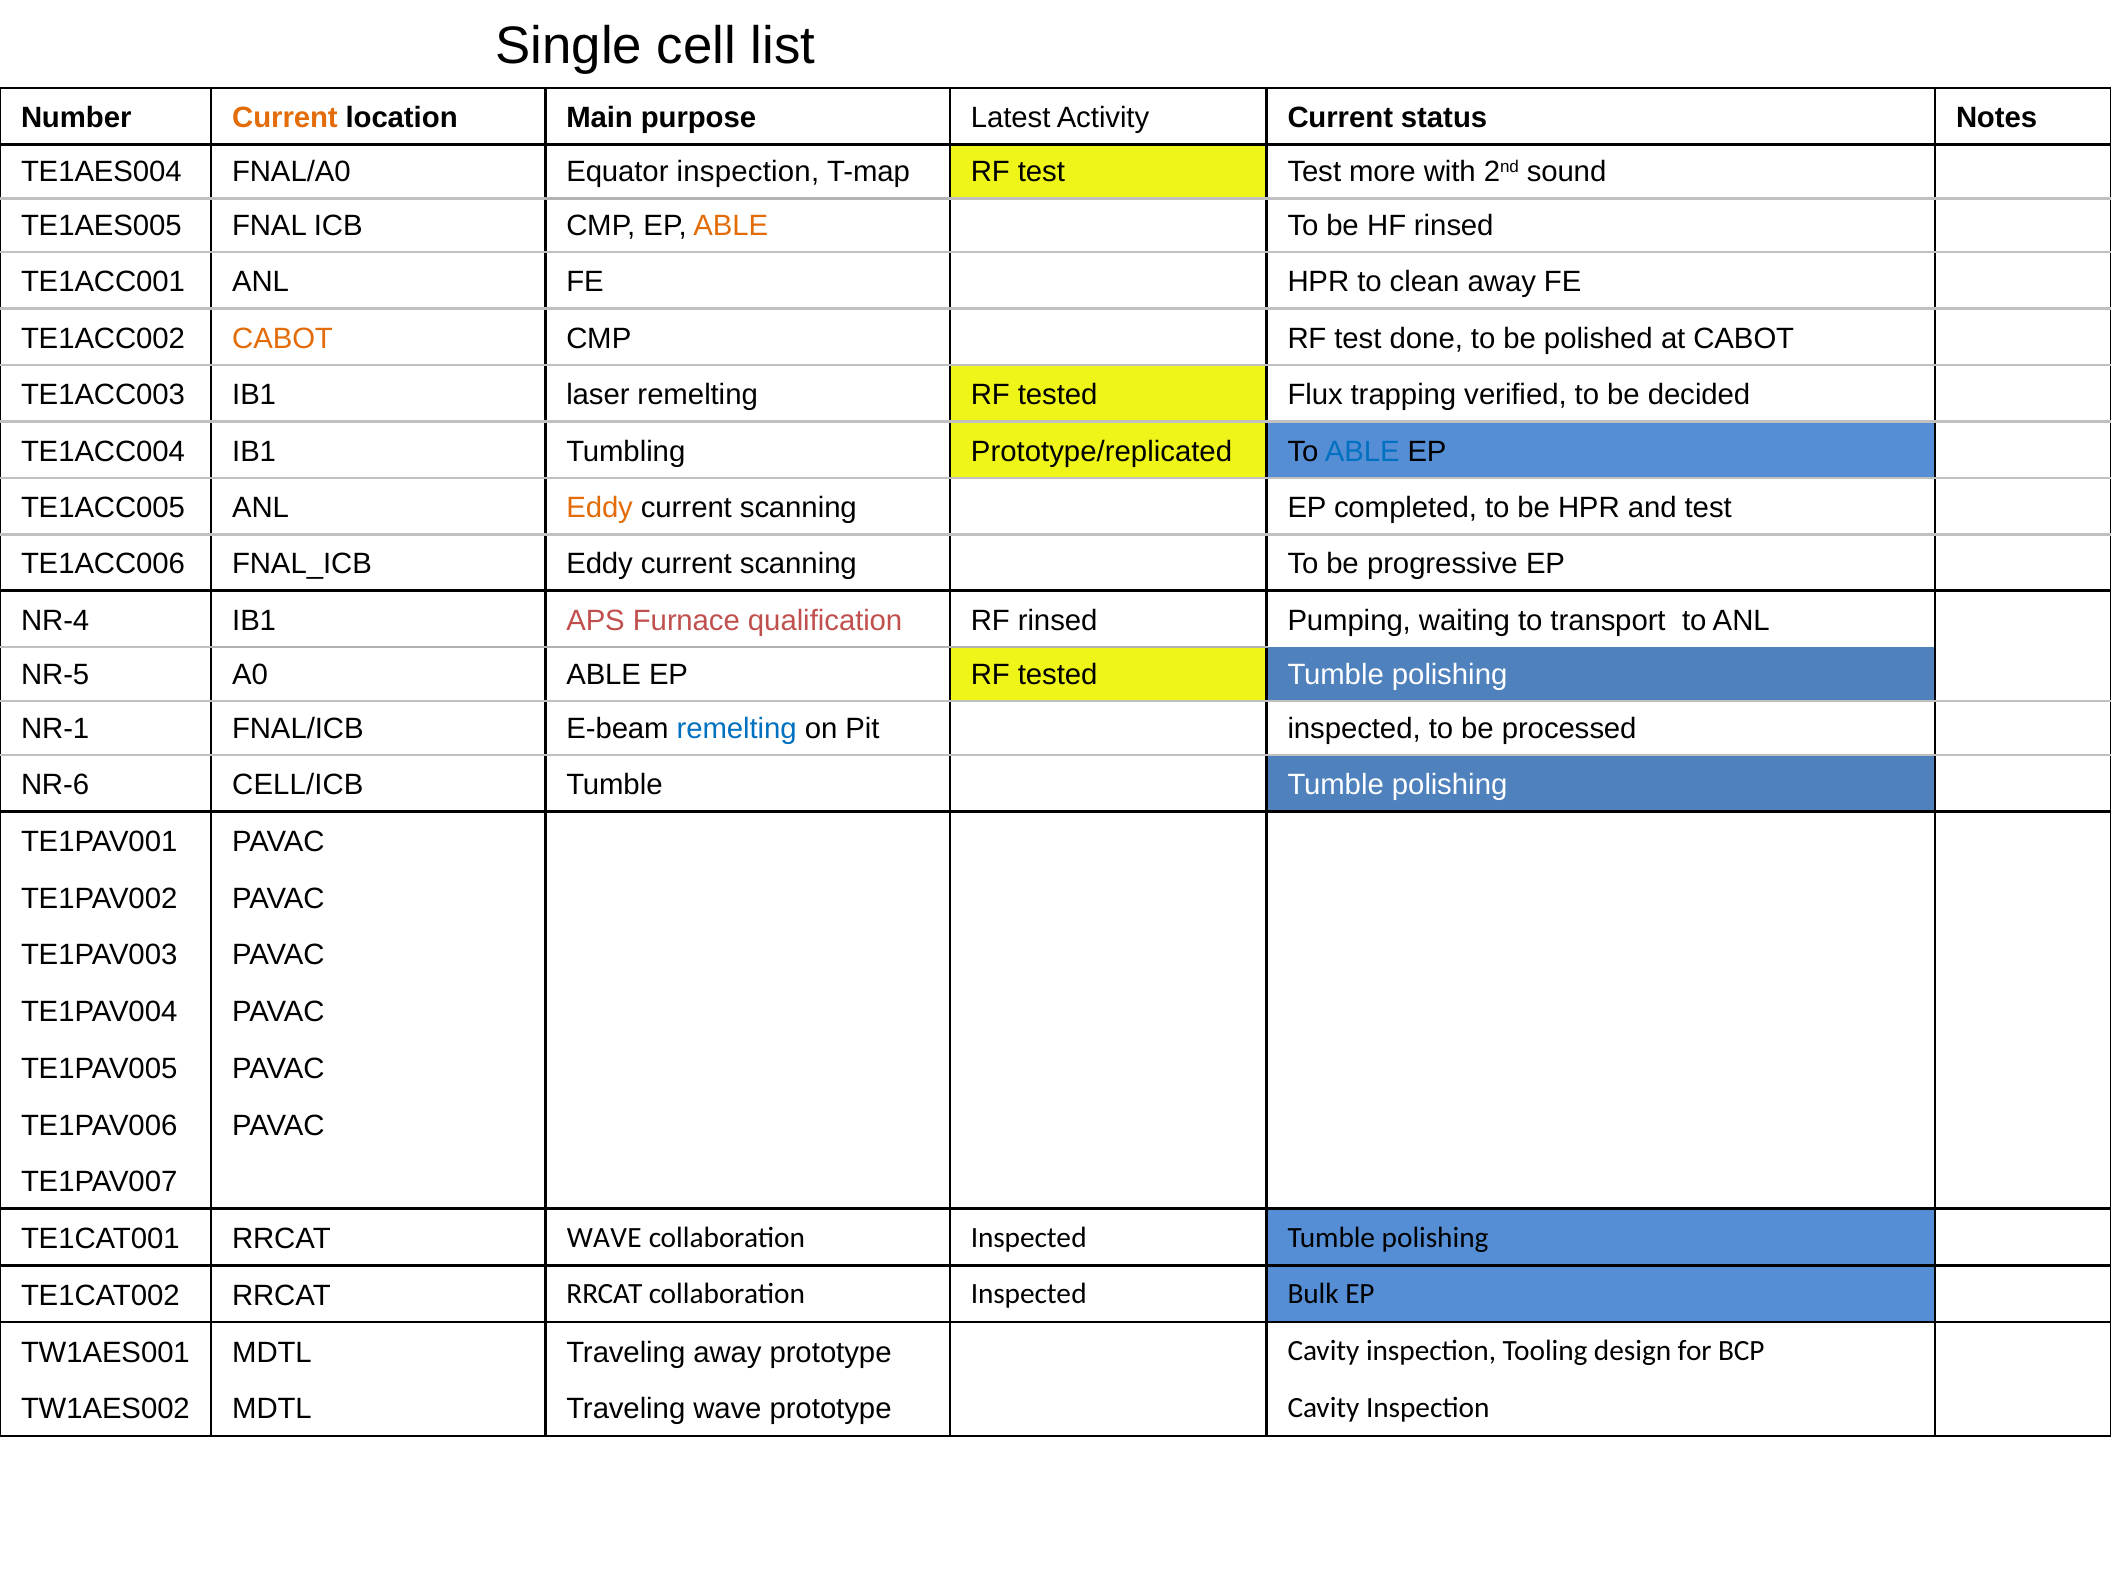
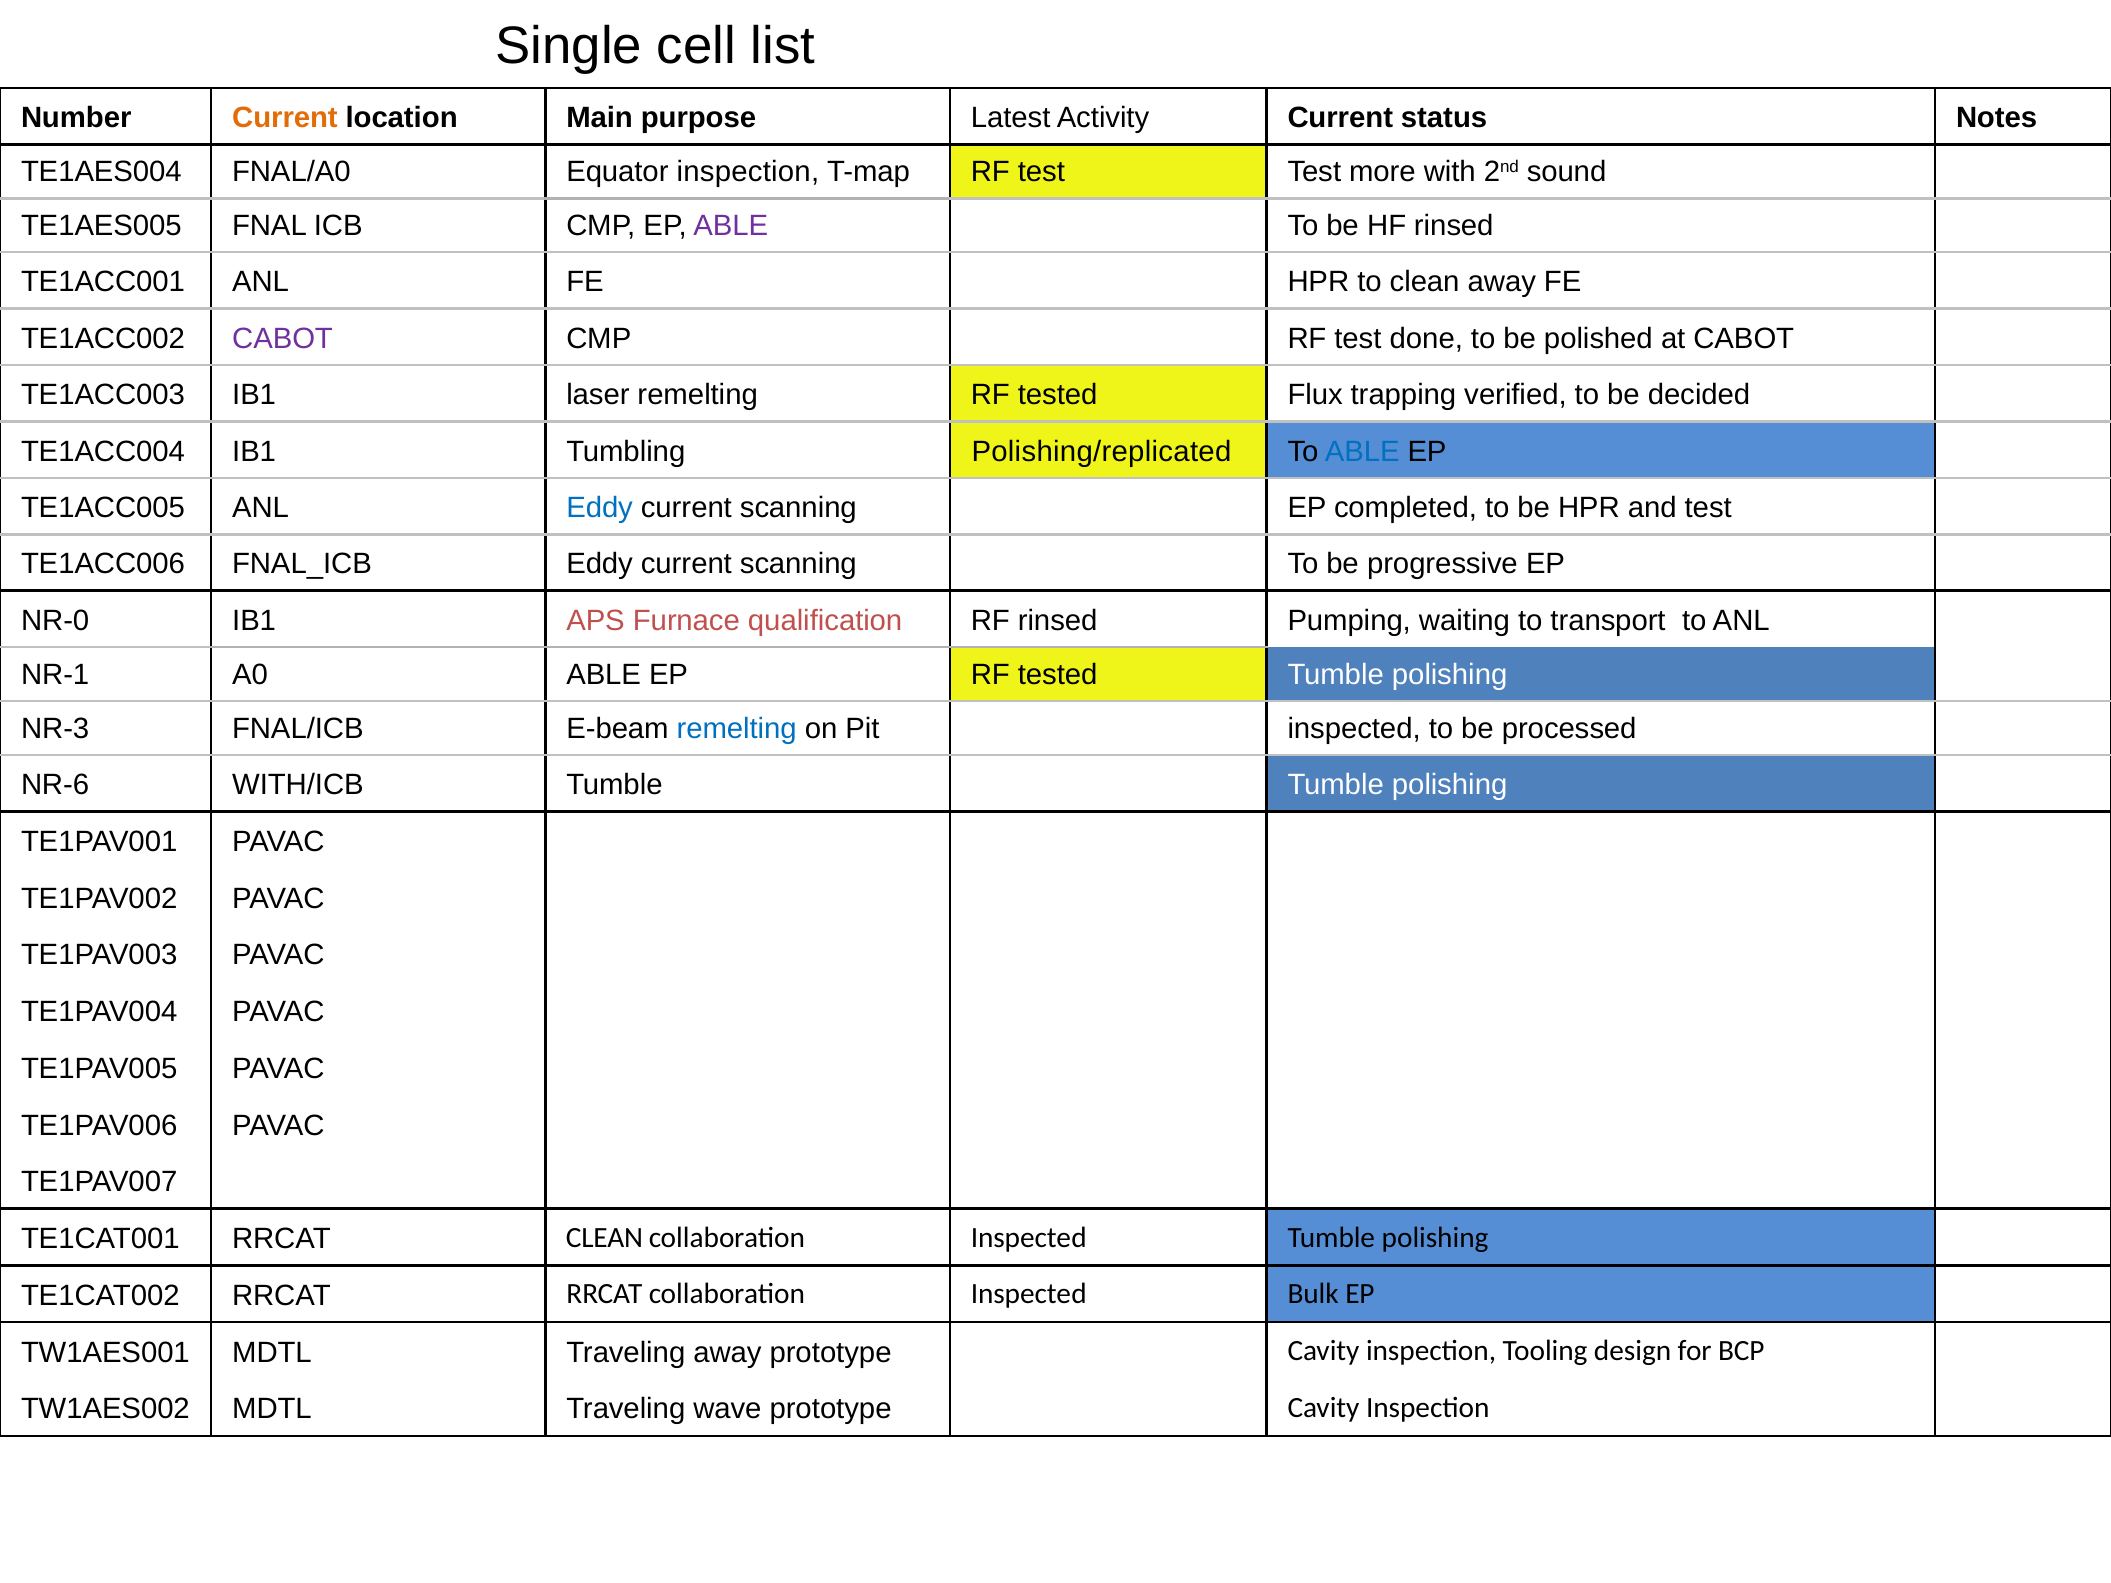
ABLE at (731, 226) colour: orange -> purple
CABOT at (283, 339) colour: orange -> purple
Prototype/replicated: Prototype/replicated -> Polishing/replicated
Eddy at (600, 508) colour: orange -> blue
NR-4: NR-4 -> NR-0
NR-5: NR-5 -> NR-1
NR-1: NR-1 -> NR-3
CELL/ICB: CELL/ICB -> WITH/ICB
RRCAT WAVE: WAVE -> CLEAN
